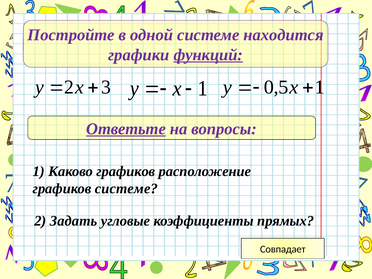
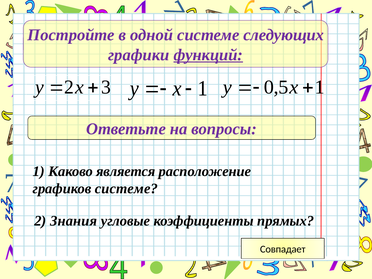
находится: находится -> следующих
Ответьте underline: present -> none
Каково графиков: графиков -> является
Задать: Задать -> Знания
